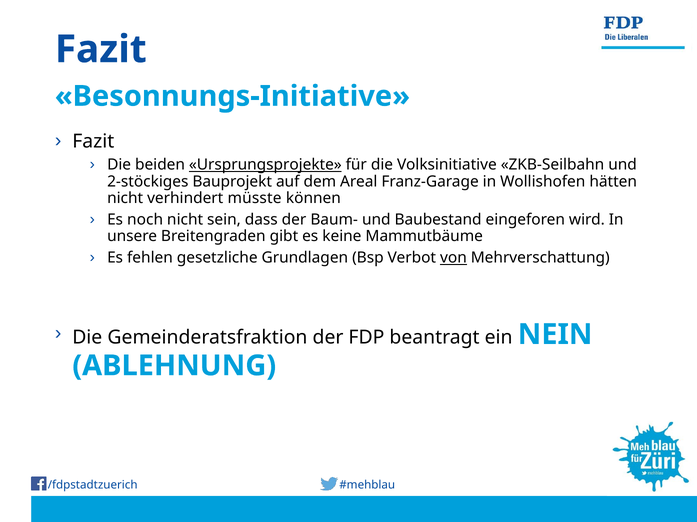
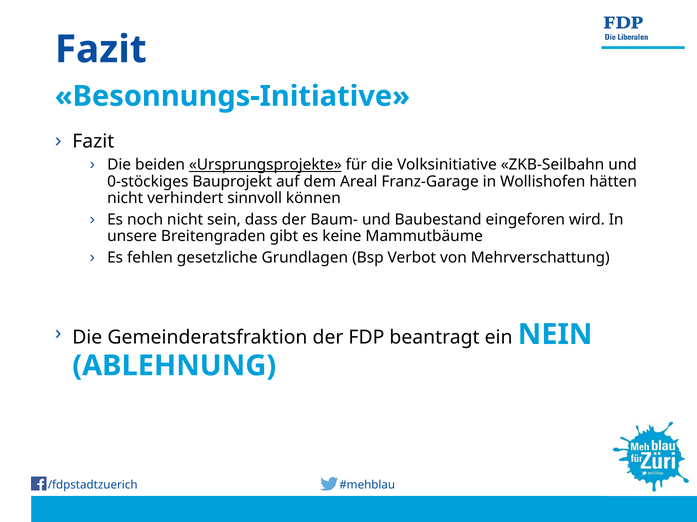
2-stöckiges: 2-stöckiges -> 0-stöckiges
müsste: müsste -> sinnvoll
von underline: present -> none
